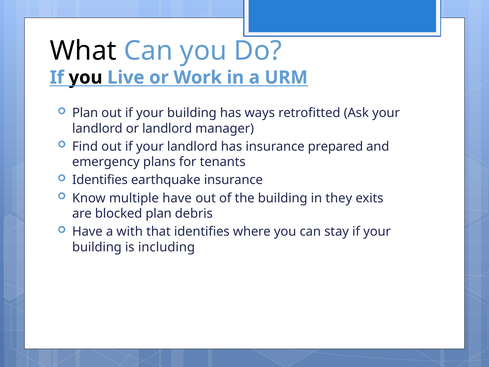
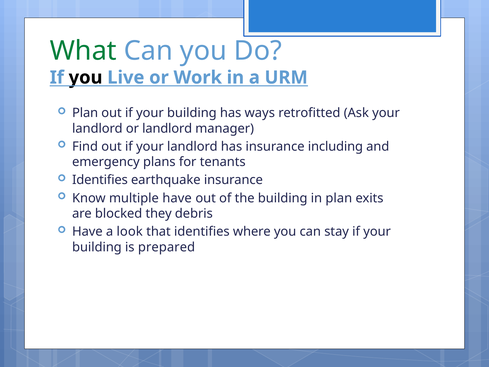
What colour: black -> green
prepared: prepared -> including
in they: they -> plan
blocked plan: plan -> they
with: with -> look
including: including -> prepared
